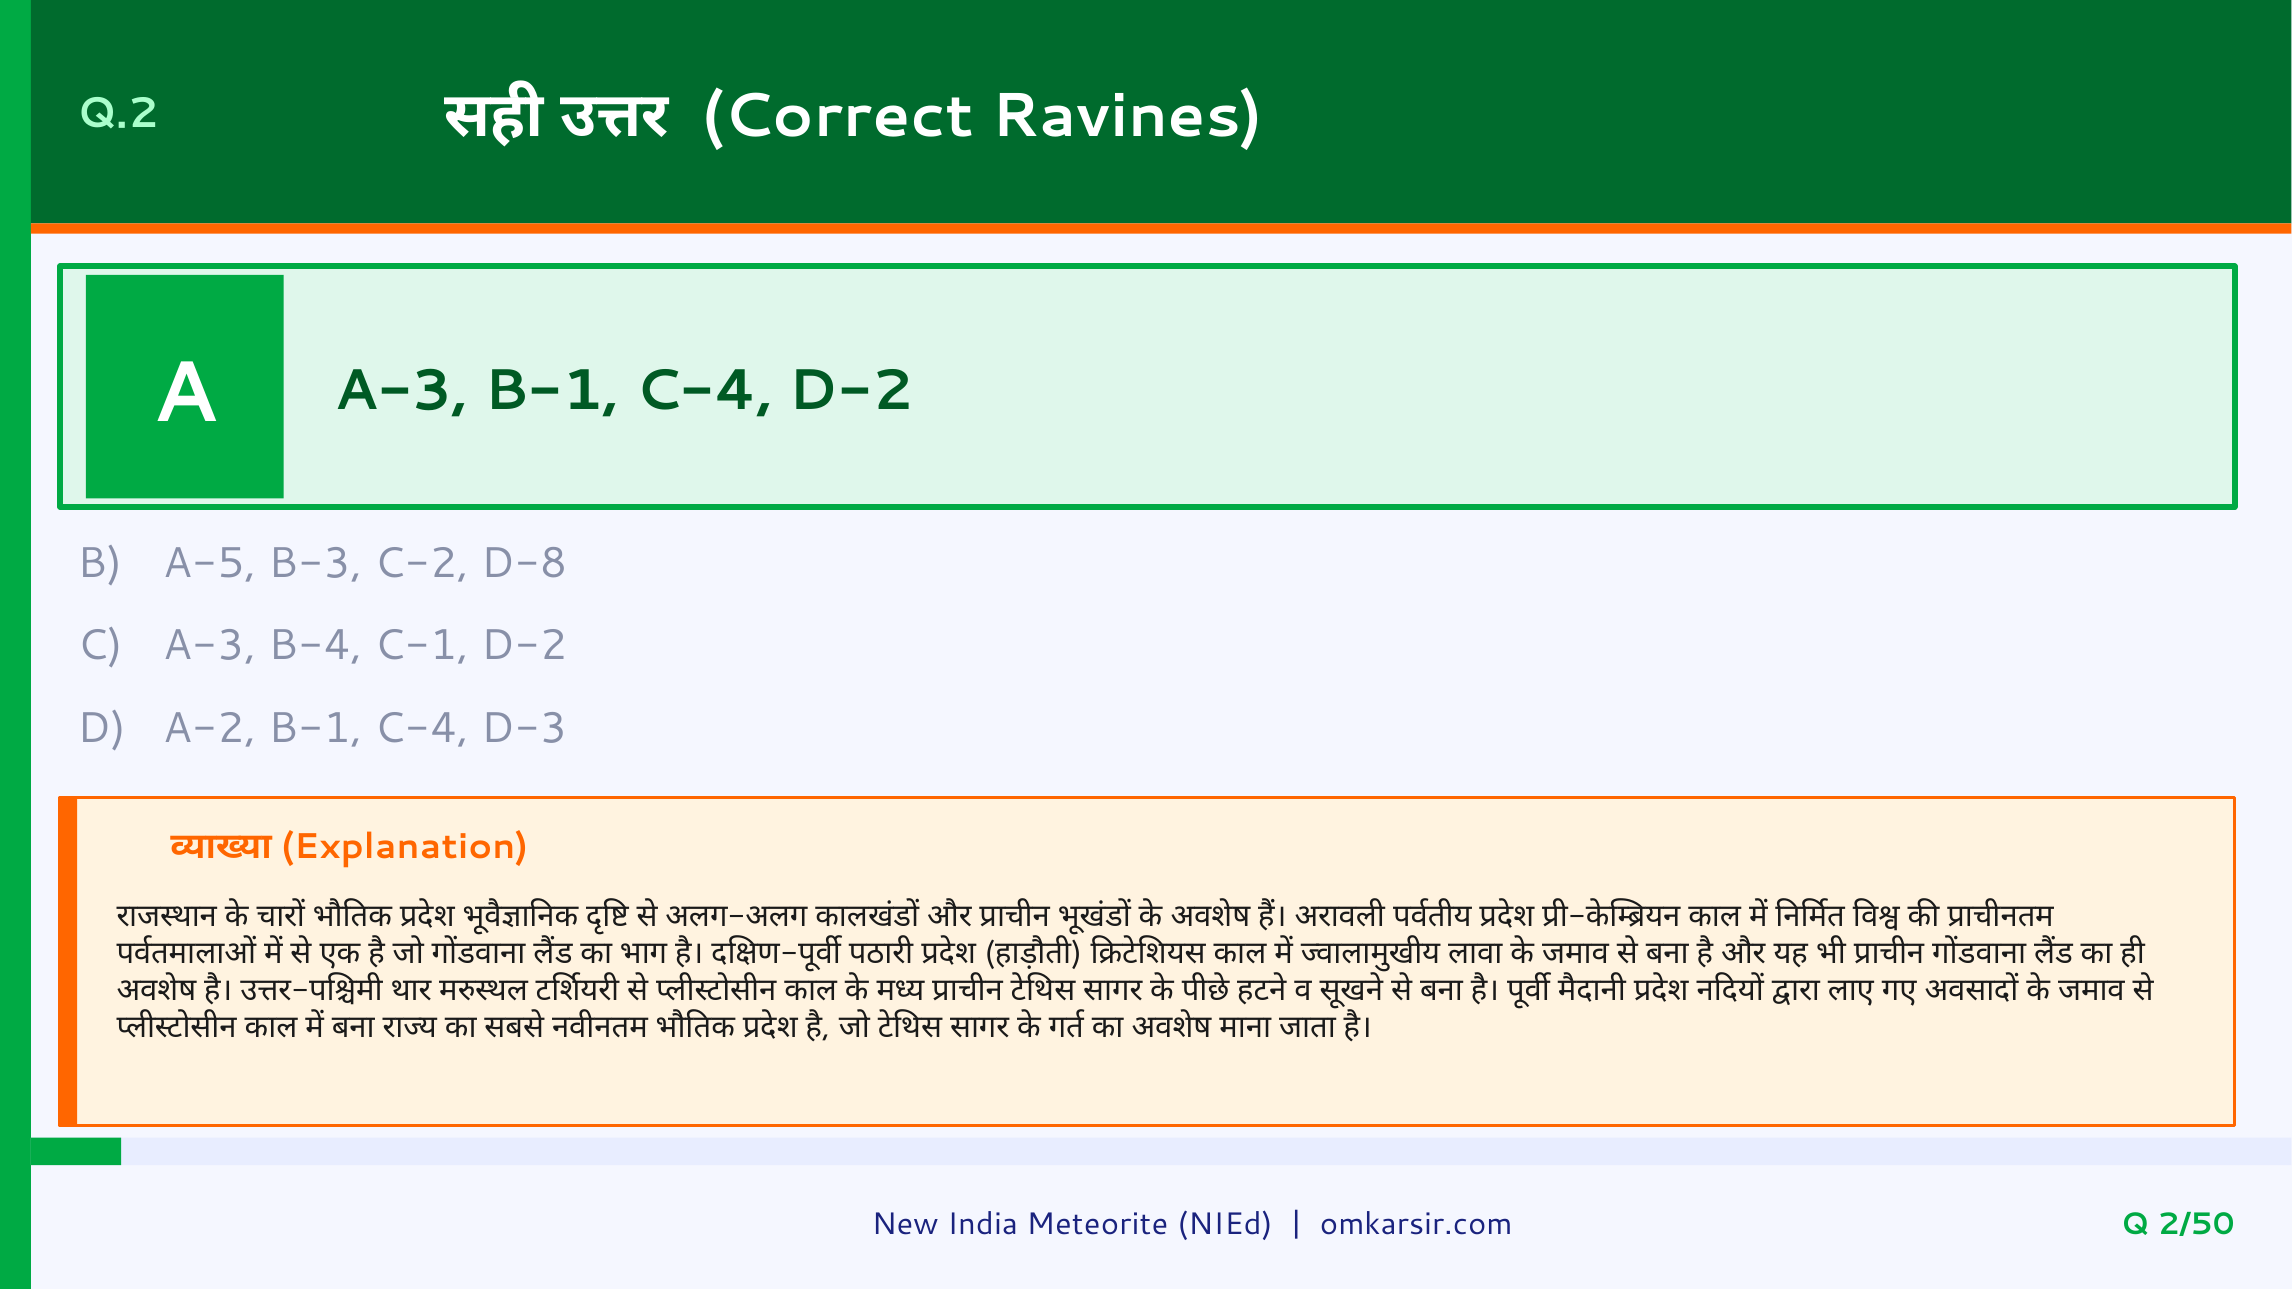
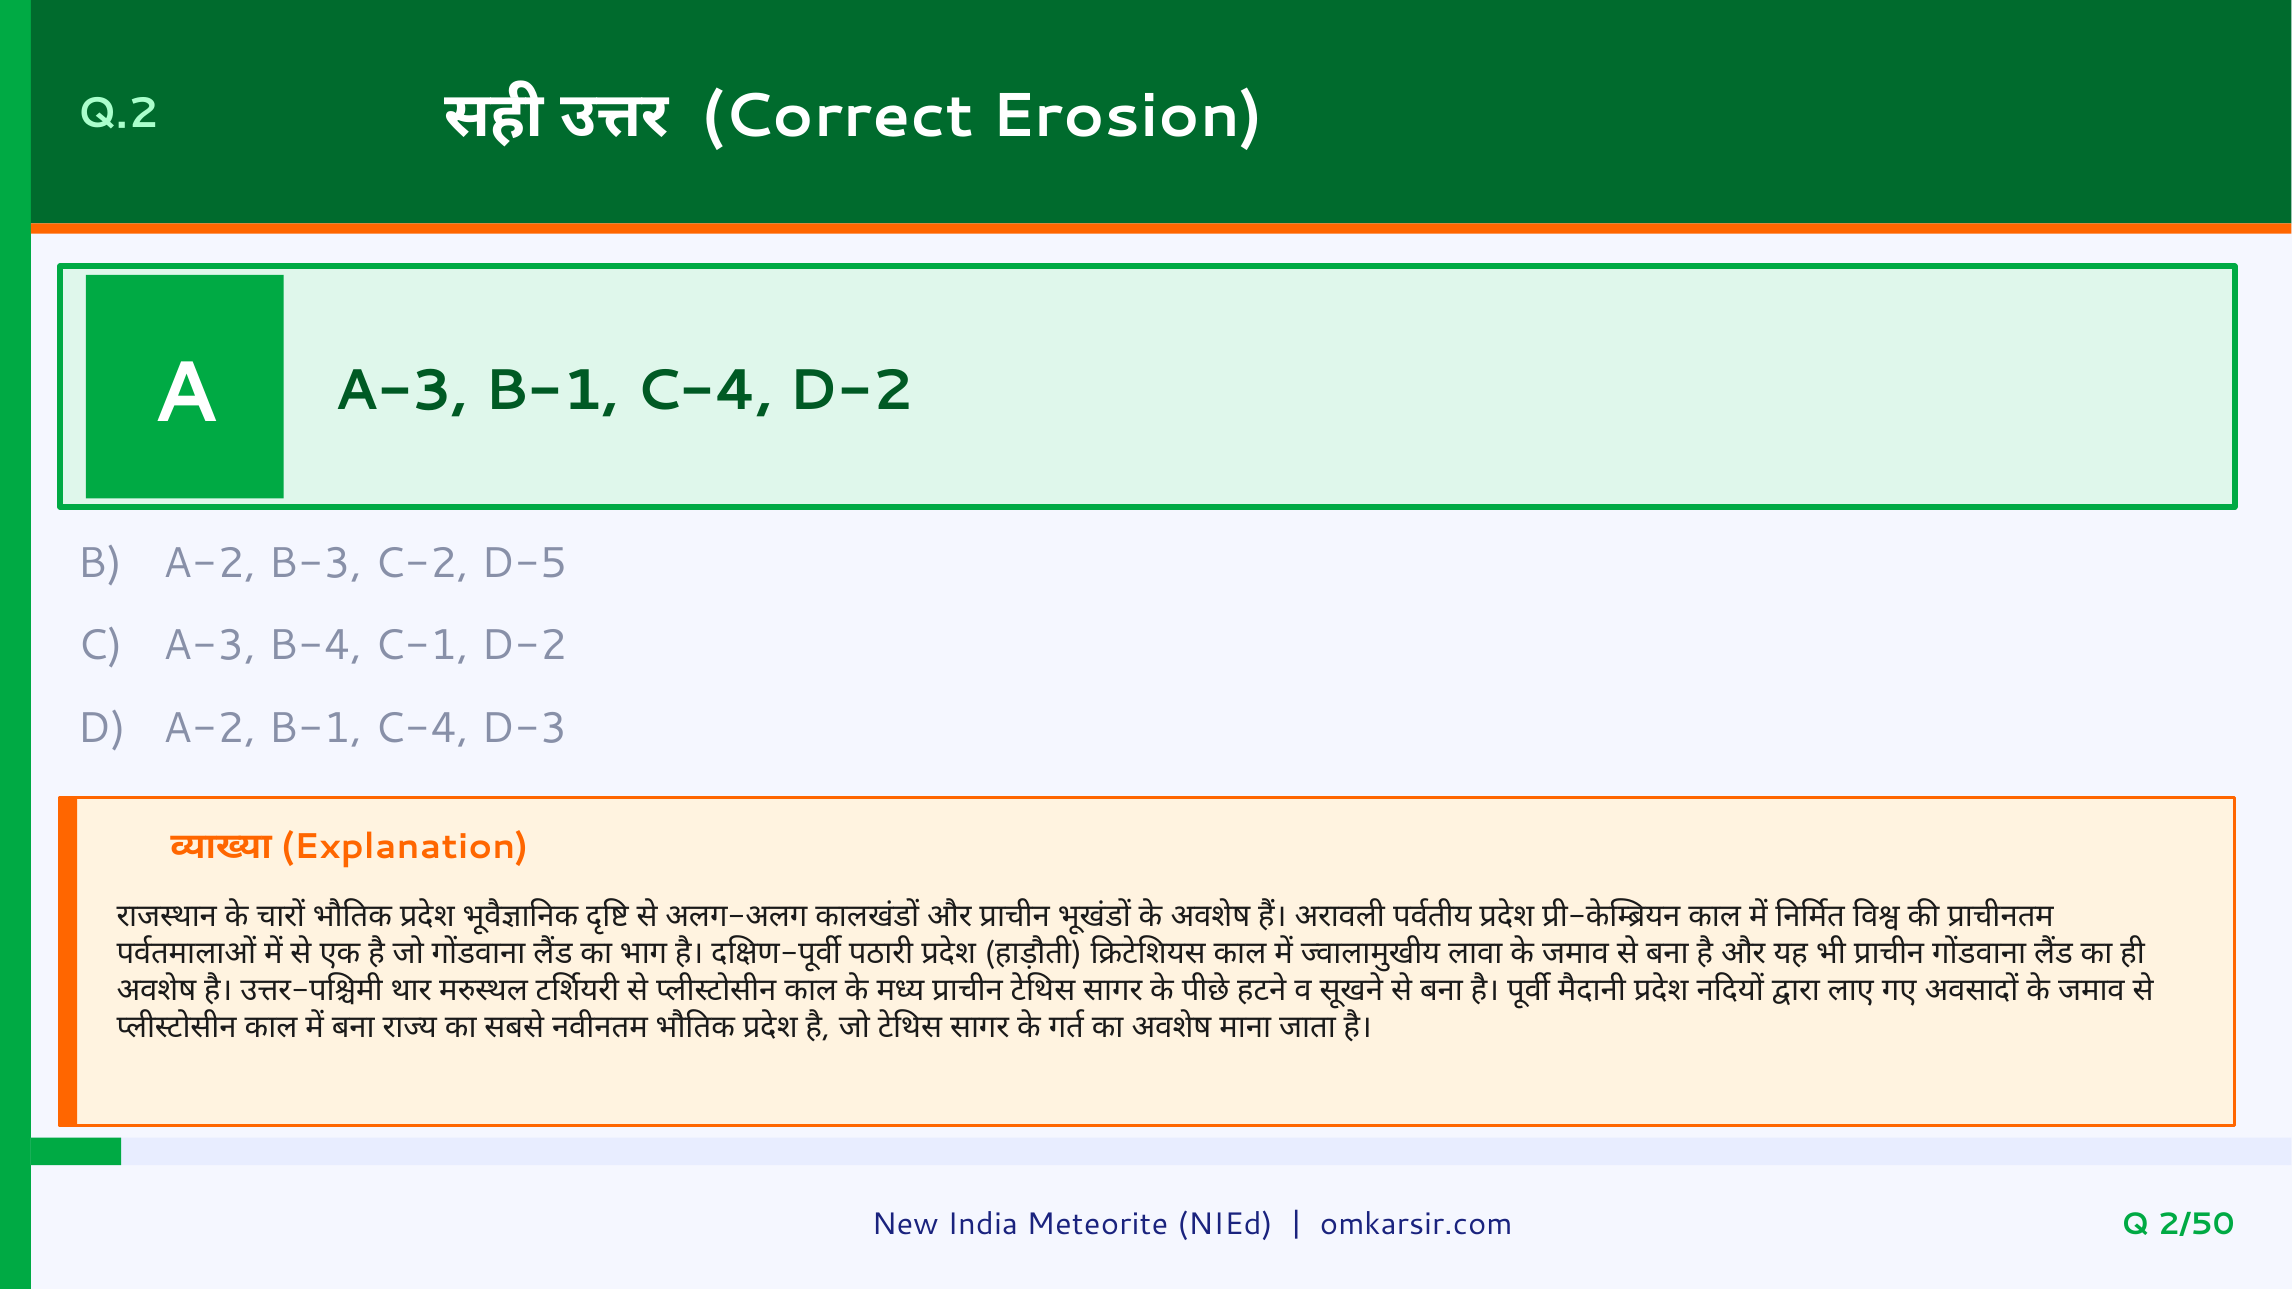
Ravines: Ravines -> Erosion
B A-5: A-5 -> A-2
D-8: D-8 -> D-5
